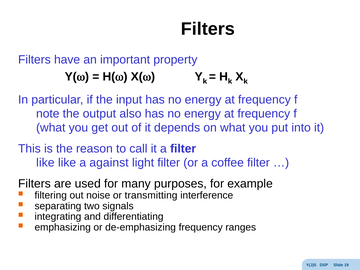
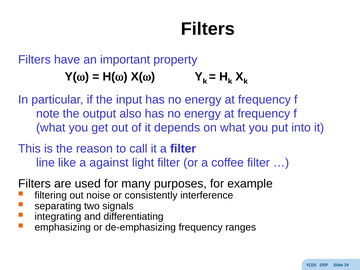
like at (45, 163): like -> line
transmitting: transmitting -> consistently
